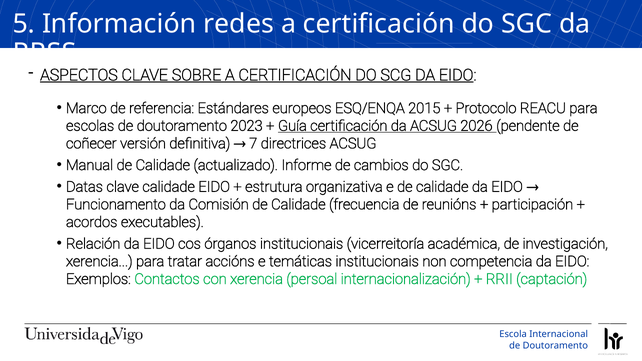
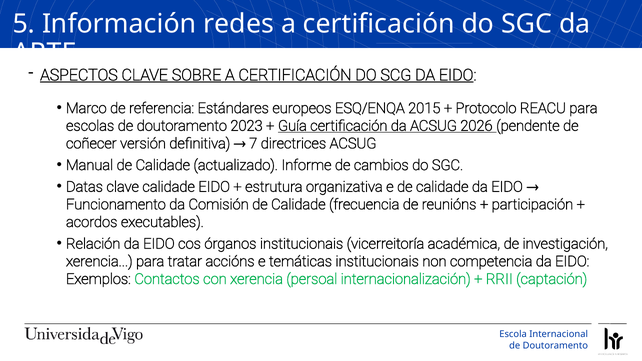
RRSS: RRSS -> ARTE
